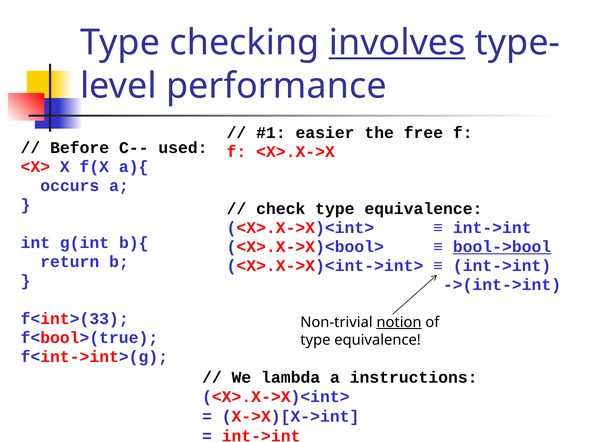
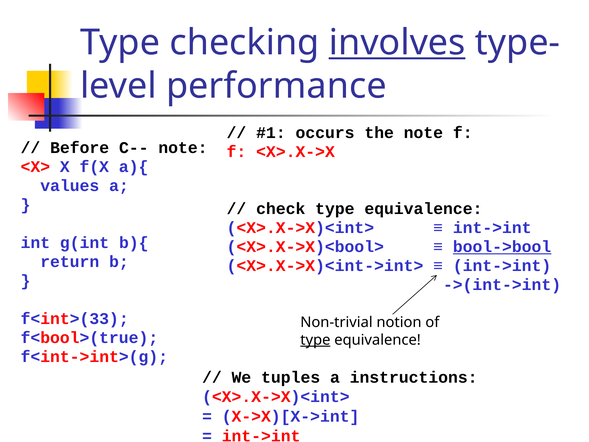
easier: easier -> occurs
the free: free -> note
C-- used: used -> note
occurs: occurs -> values
notion underline: present -> none
type at (315, 340) underline: none -> present
lambda: lambda -> tuples
